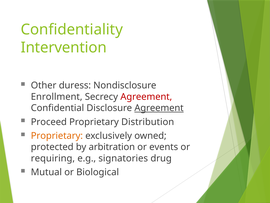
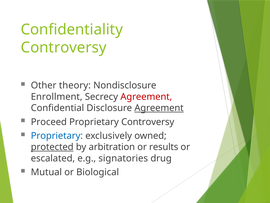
Intervention at (64, 47): Intervention -> Controversy
duress: duress -> theory
Proprietary Distribution: Distribution -> Controversy
Proprietary at (57, 135) colour: orange -> blue
protected underline: none -> present
events: events -> results
requiring: requiring -> escalated
